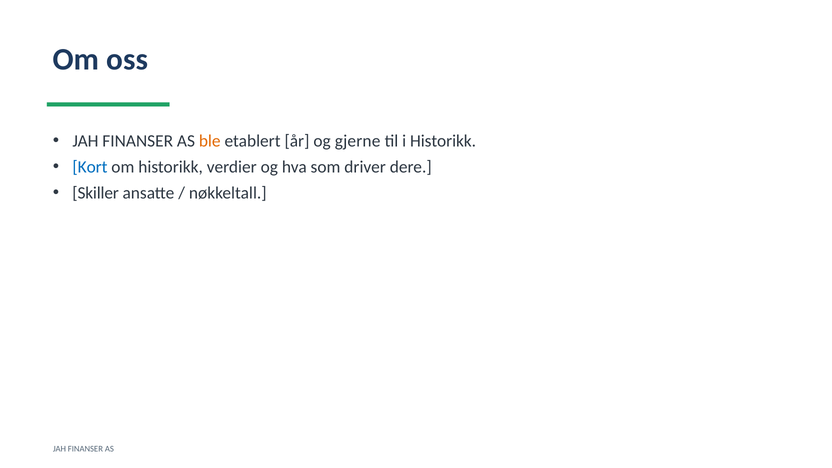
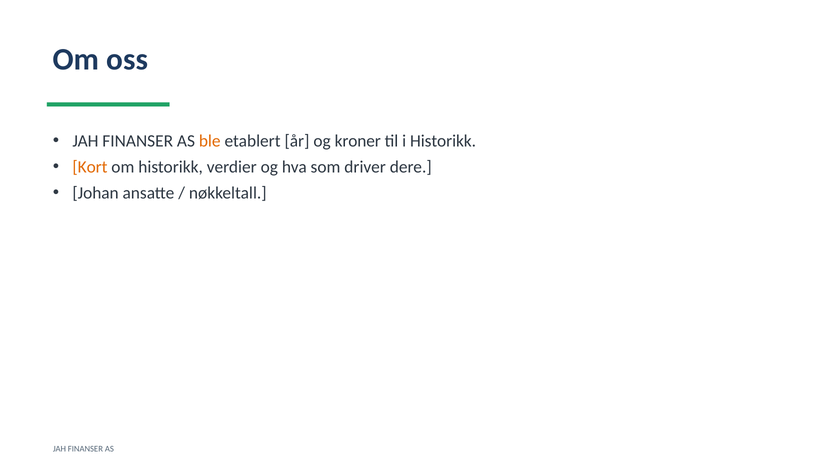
gjerne: gjerne -> kroner
Kort colour: blue -> orange
Skiller: Skiller -> Johan
